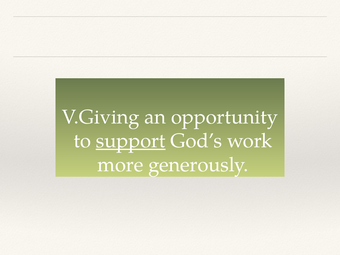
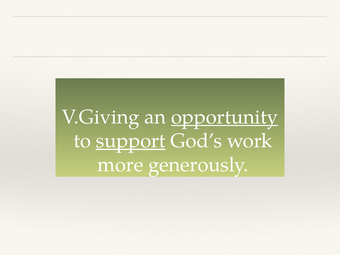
opportunity underline: none -> present
